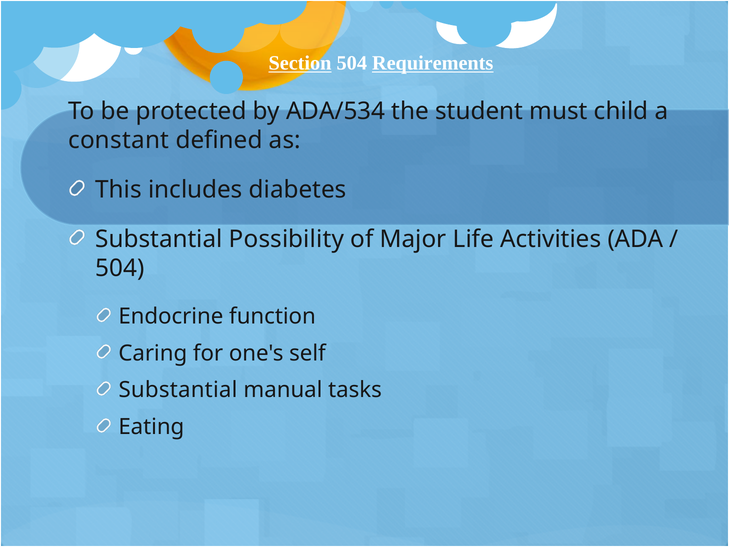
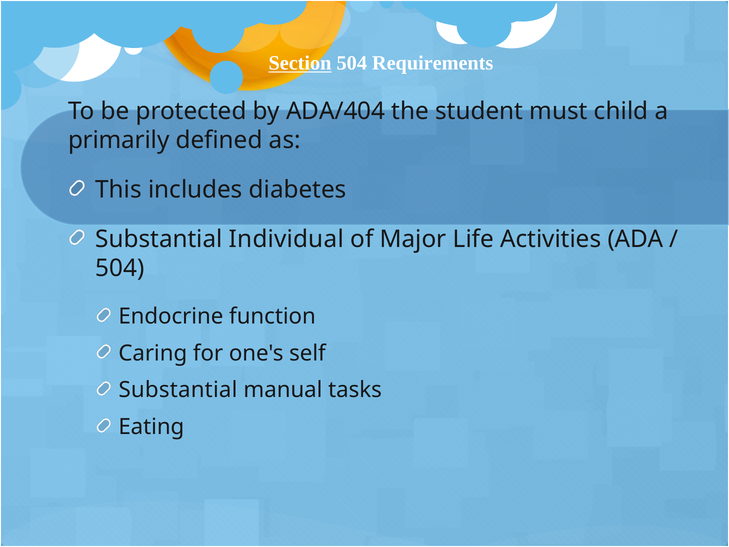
Requirements underline: present -> none
ADA/534: ADA/534 -> ADA/404
constant: constant -> primarily
Possibility: Possibility -> Individual
